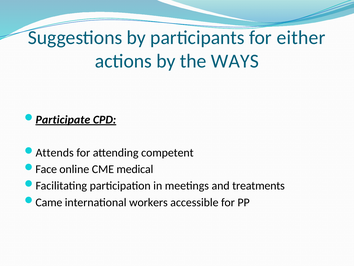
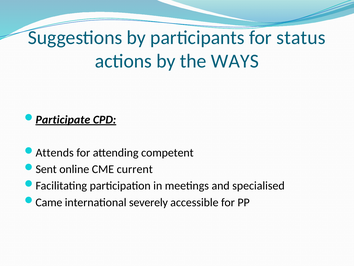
either: either -> status
Face: Face -> Sent
medical: medical -> current
treatments: treatments -> specialised
workers: workers -> severely
